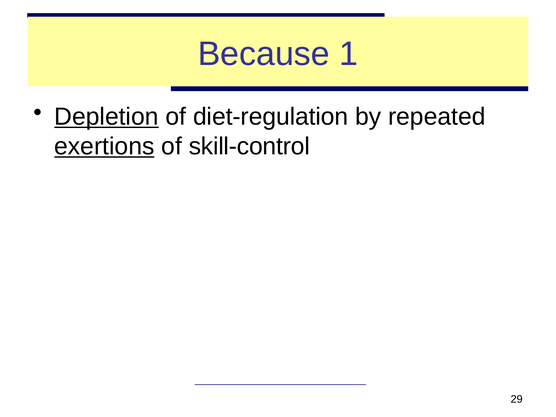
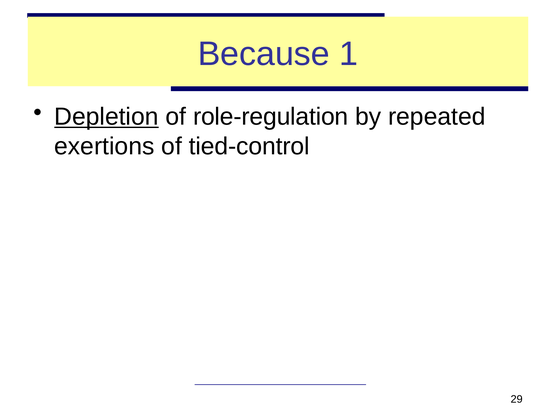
diet-regulation: diet-regulation -> role-regulation
exertions underline: present -> none
skill-control: skill-control -> tied-control
